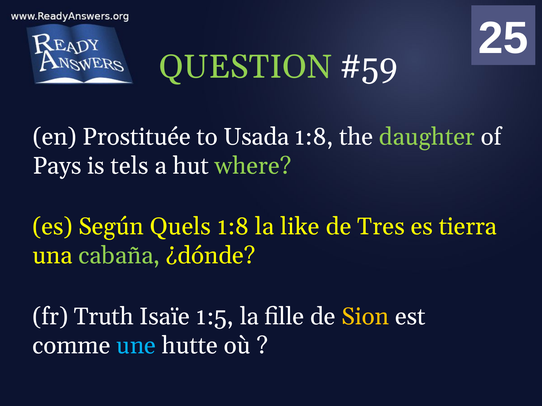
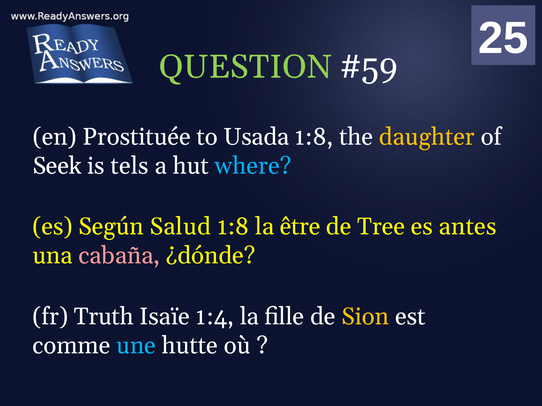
daughter colour: light green -> yellow
Pays: Pays -> Seek
where colour: light green -> light blue
Quels: Quels -> Salud
like: like -> être
Tres: Tres -> Tree
tierra: tierra -> antes
cabaña colour: light green -> pink
1:5: 1:5 -> 1:4
